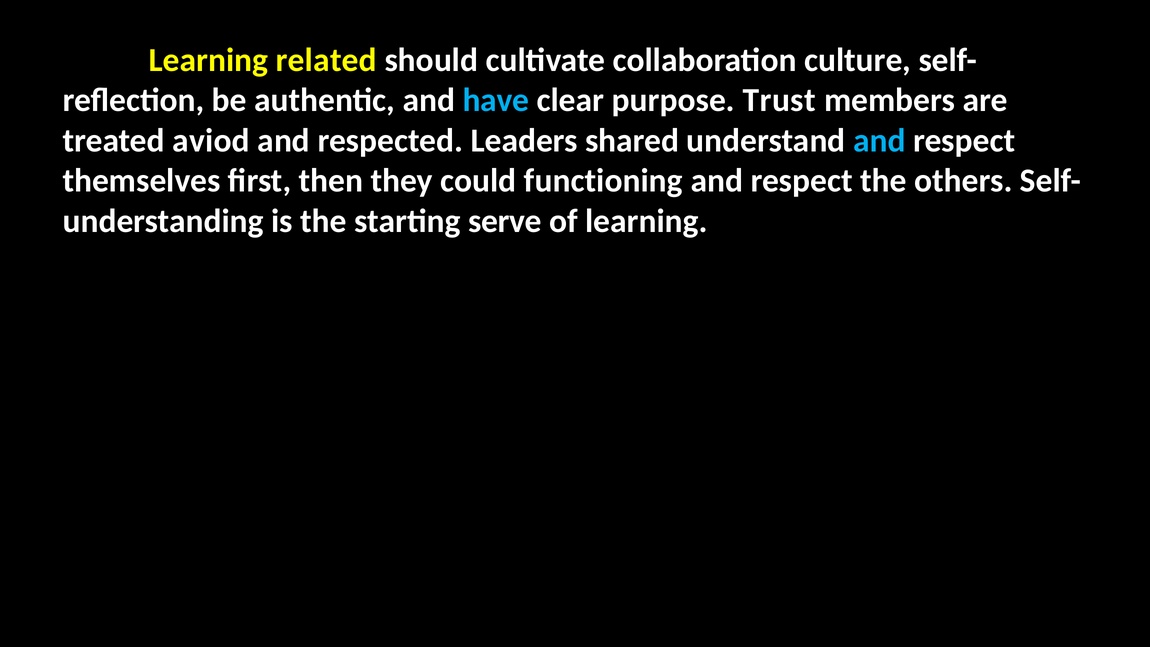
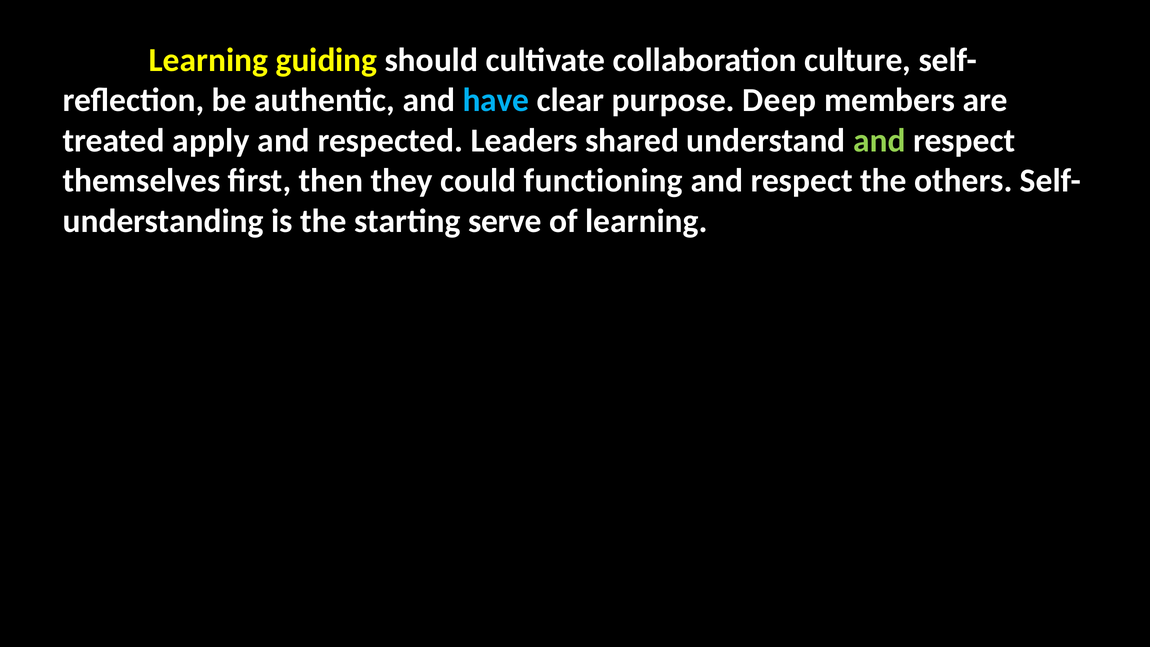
related: related -> guiding
Trust: Trust -> Deep
aviod: aviod -> apply
and at (879, 141) colour: light blue -> light green
